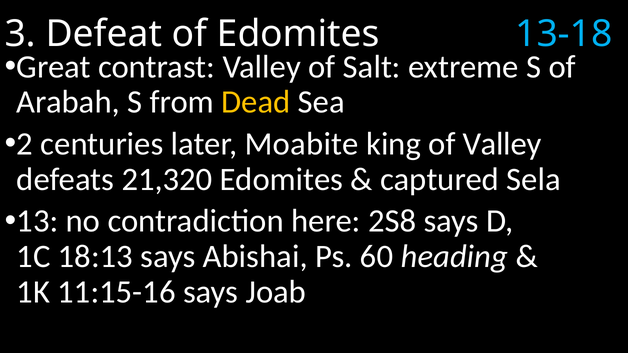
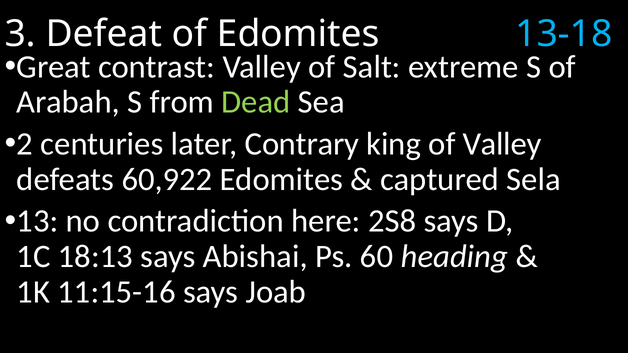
Dead colour: yellow -> light green
Moabite: Moabite -> Contrary
21,320: 21,320 -> 60,922
